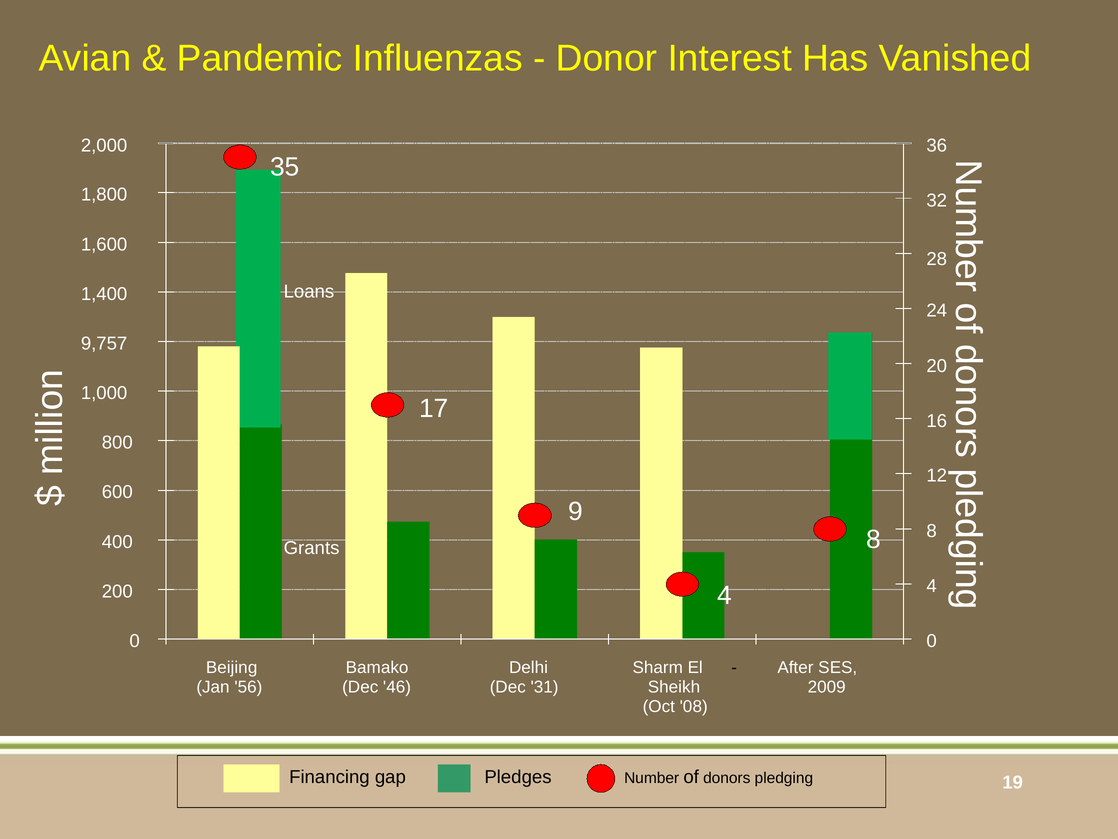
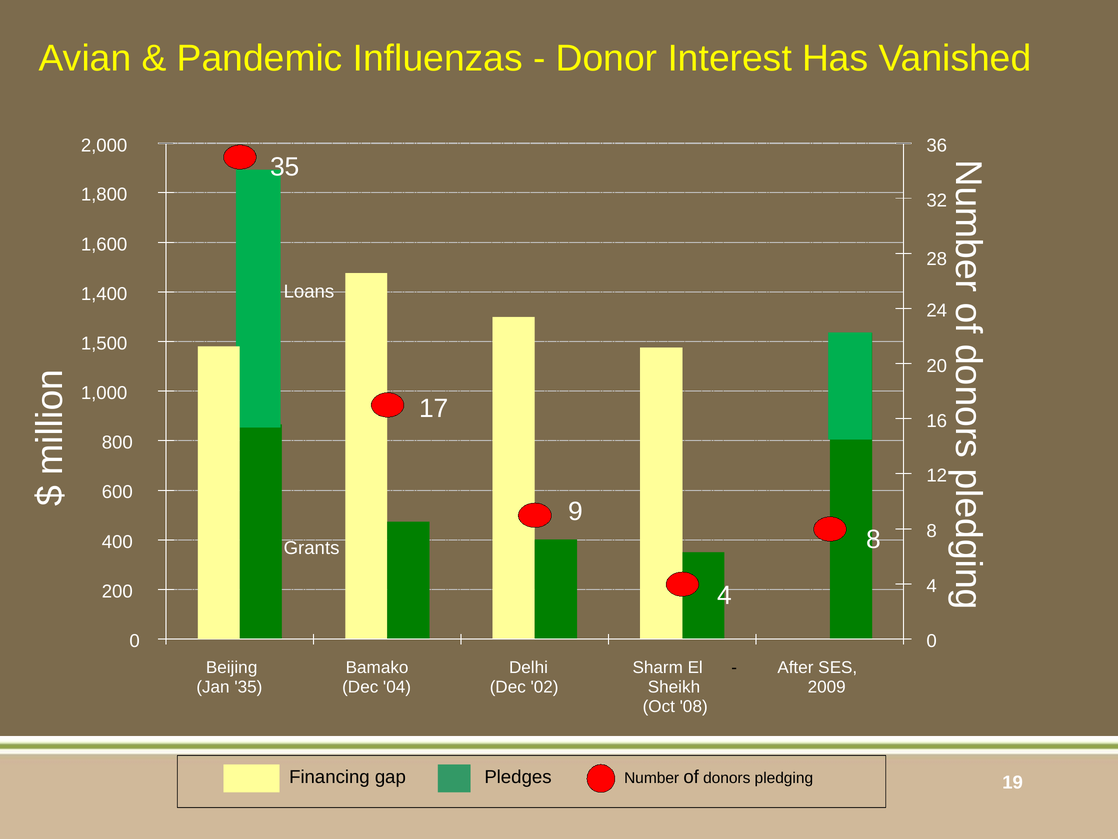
9,757: 9,757 -> 1,500
Jan 56: 56 -> 35
46: 46 -> 04
31: 31 -> 02
